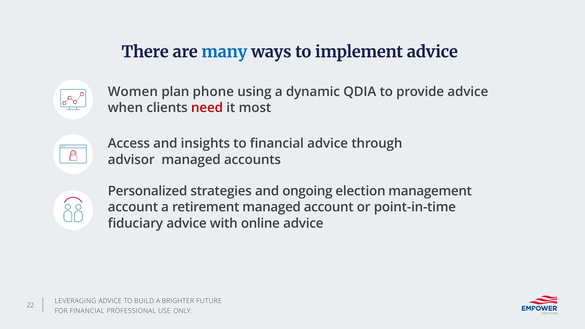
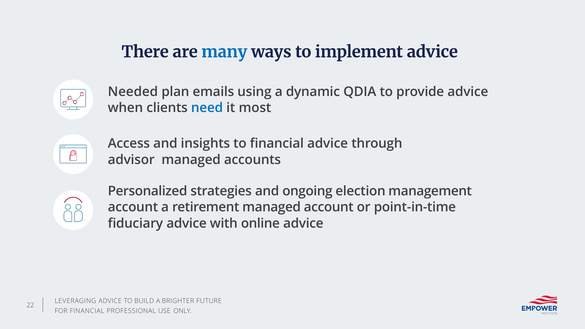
Women: Women -> Needed
phone: phone -> emails
need colour: red -> blue
